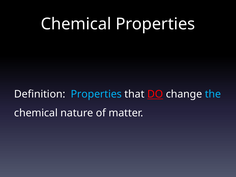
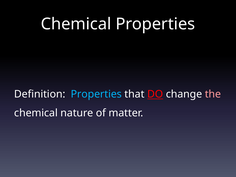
the colour: light blue -> pink
